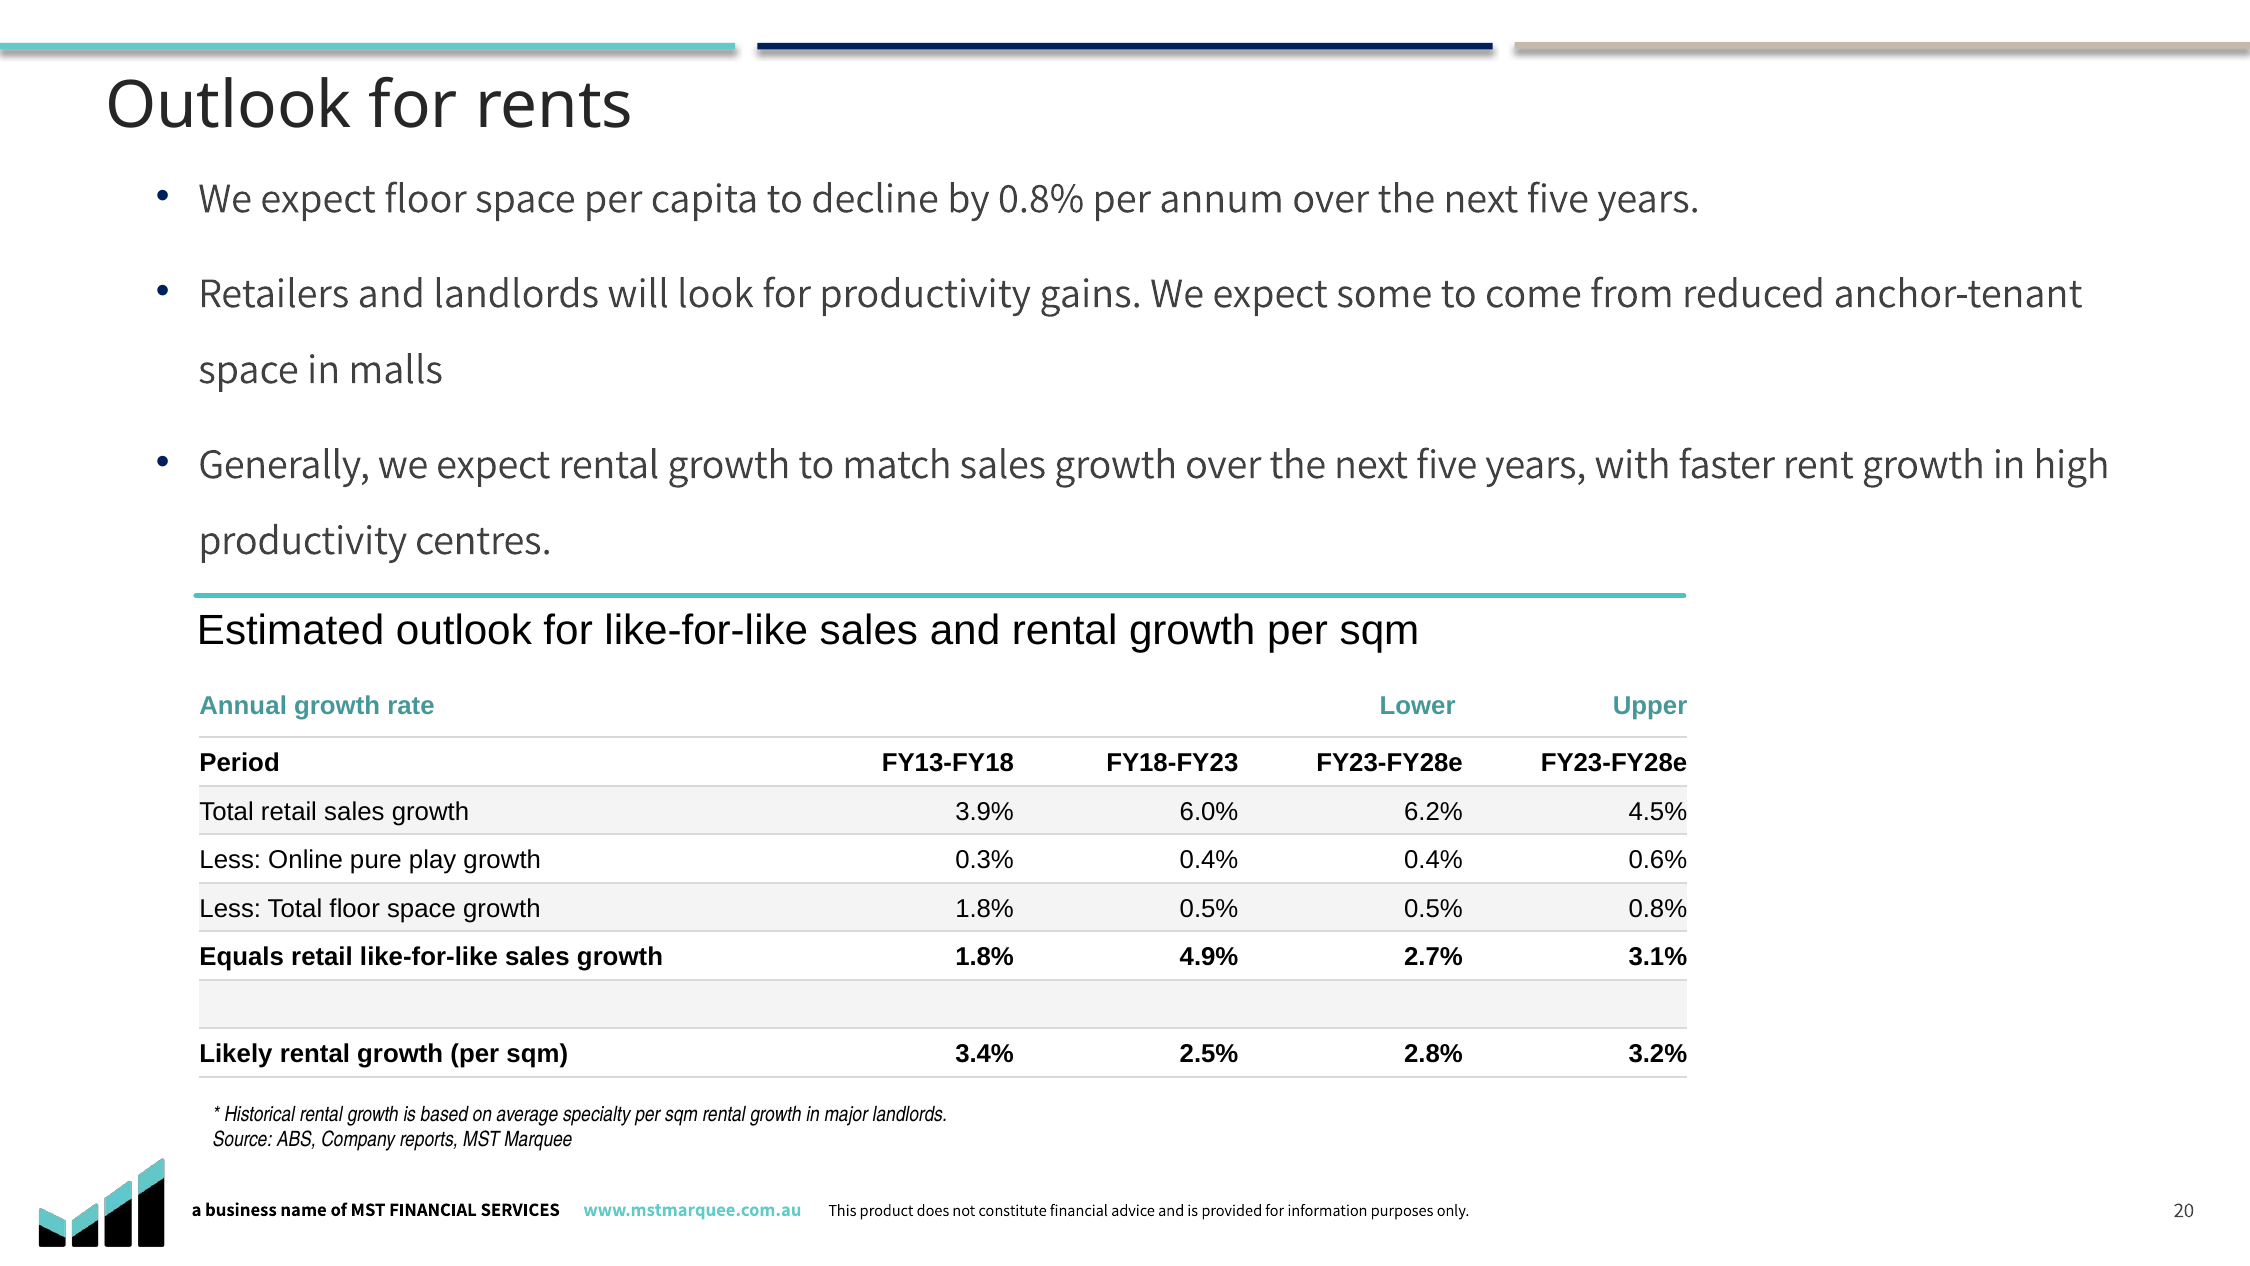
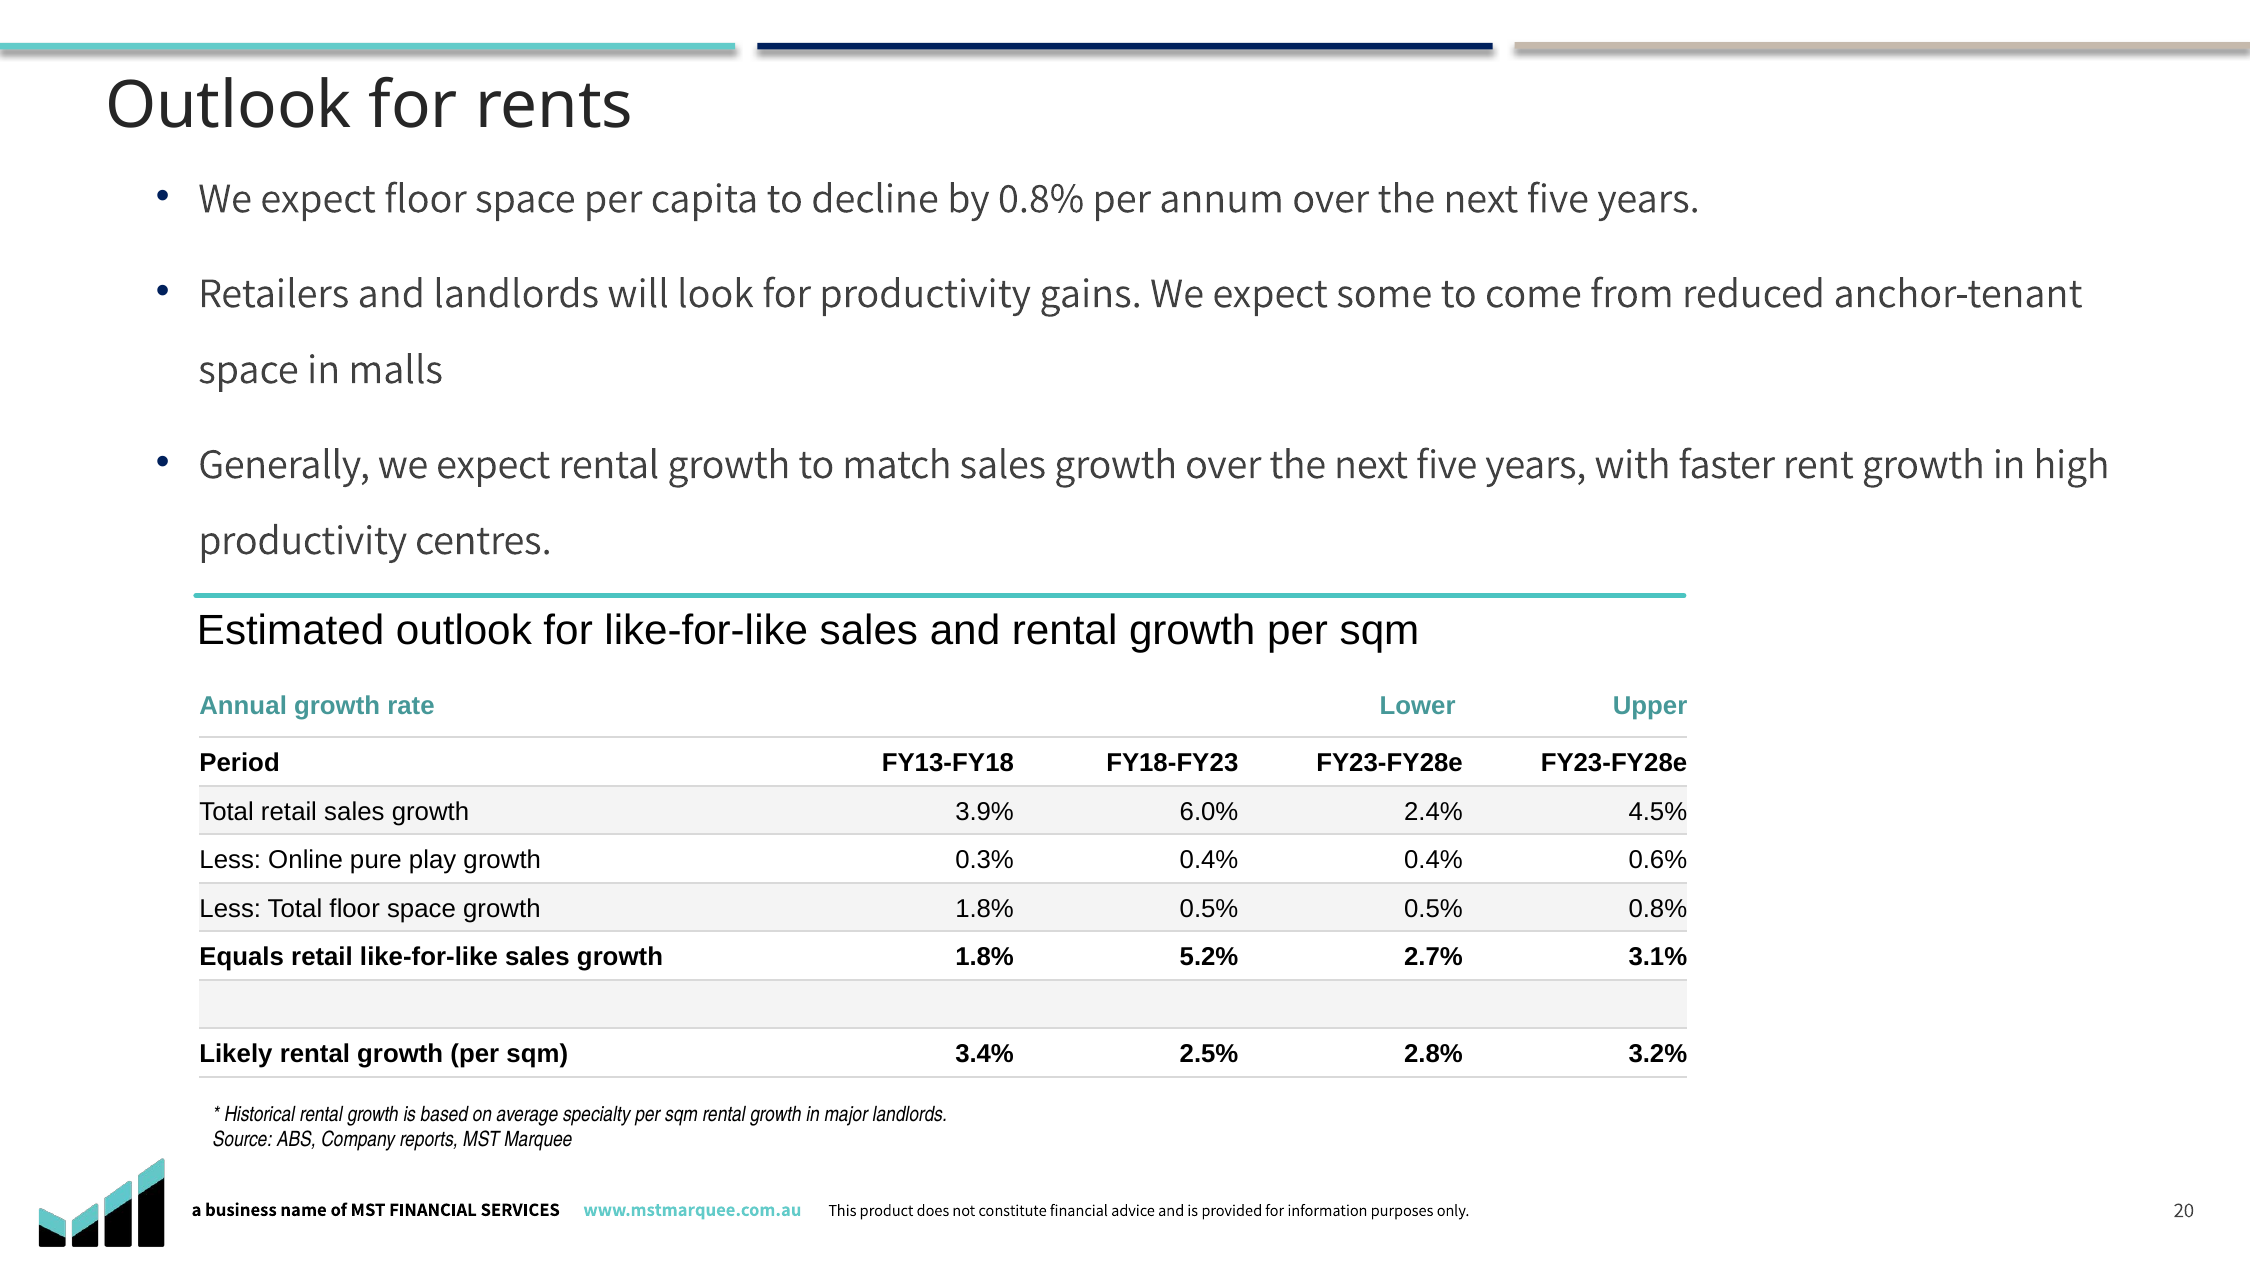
6.2%: 6.2% -> 2.4%
4.9%: 4.9% -> 5.2%
